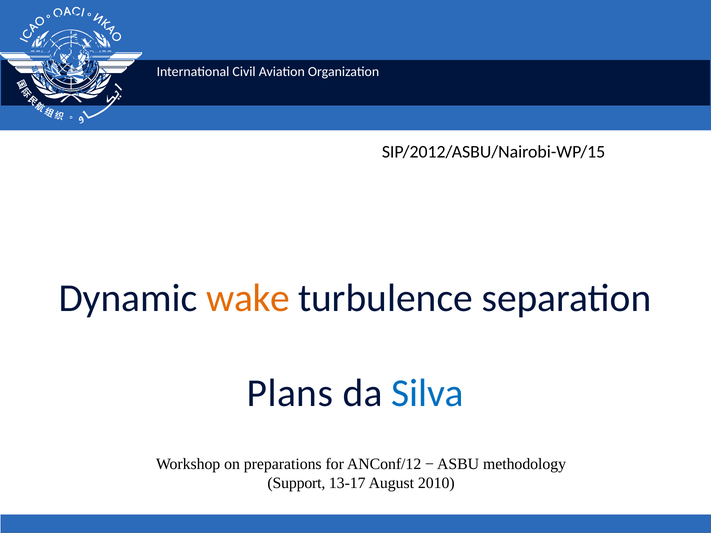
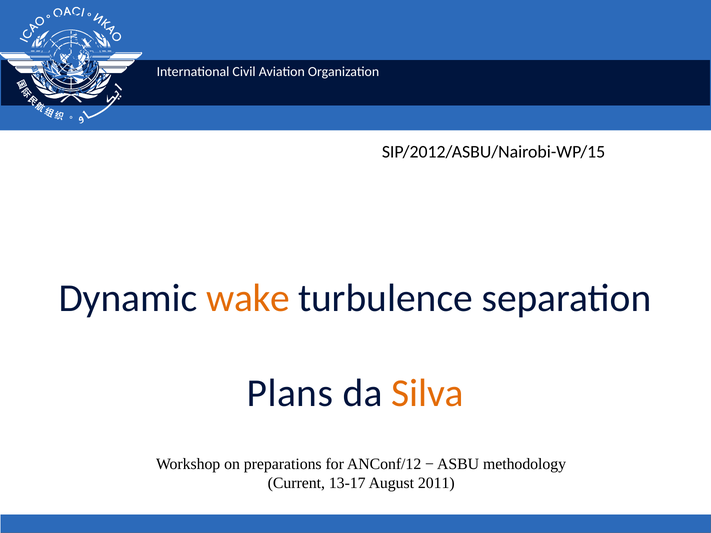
Silva colour: blue -> orange
Support: Support -> Current
2010: 2010 -> 2011
